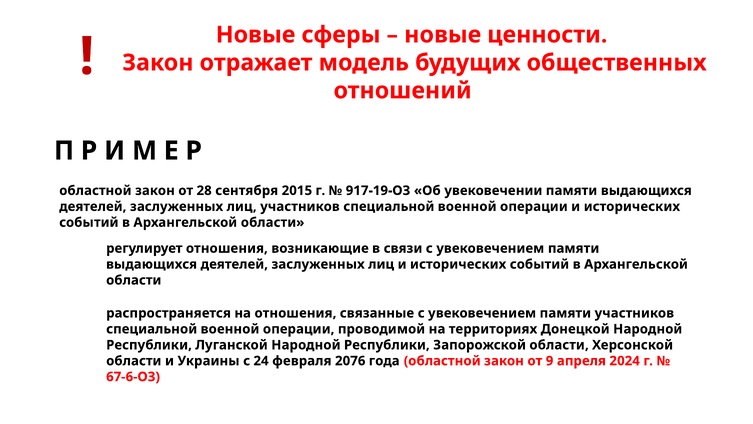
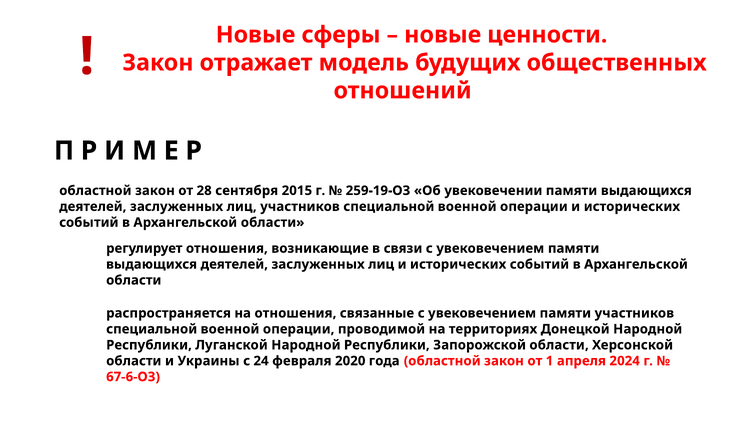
917-19-ОЗ: 917-19-ОЗ -> 259-19-ОЗ
2076: 2076 -> 2020
9: 9 -> 1
